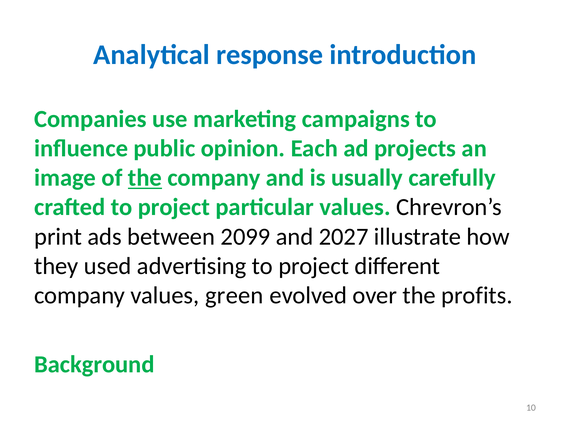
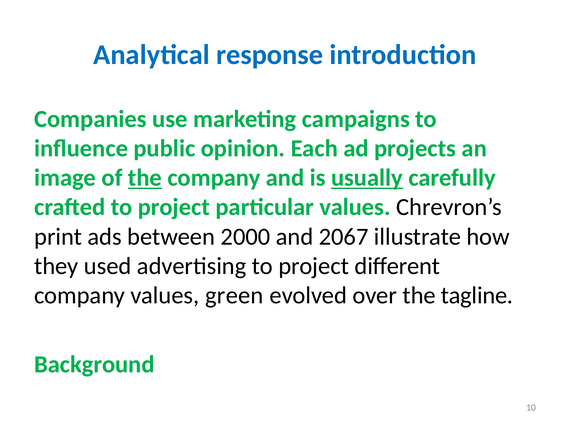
usually underline: none -> present
2099: 2099 -> 2000
2027: 2027 -> 2067
profits: profits -> tagline
